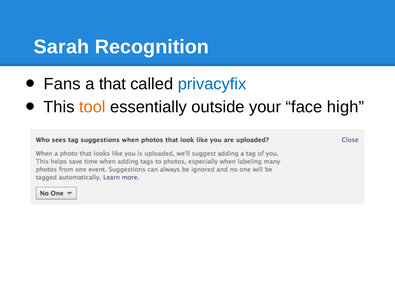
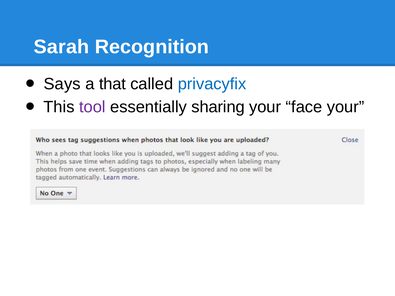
Fans: Fans -> Says
tool colour: orange -> purple
outside: outside -> sharing
face high: high -> your
